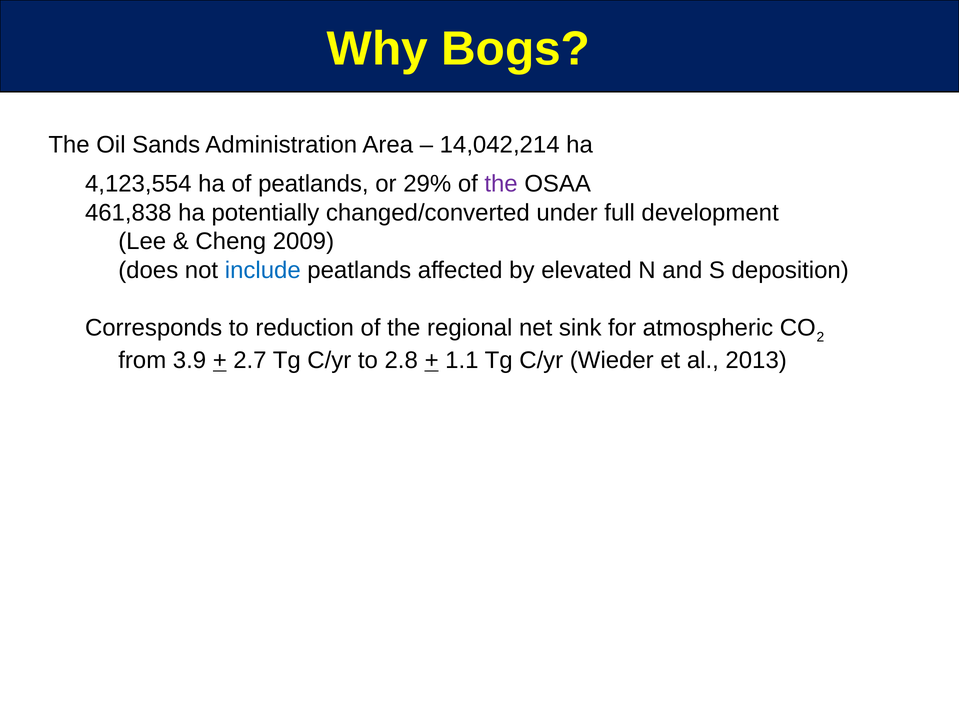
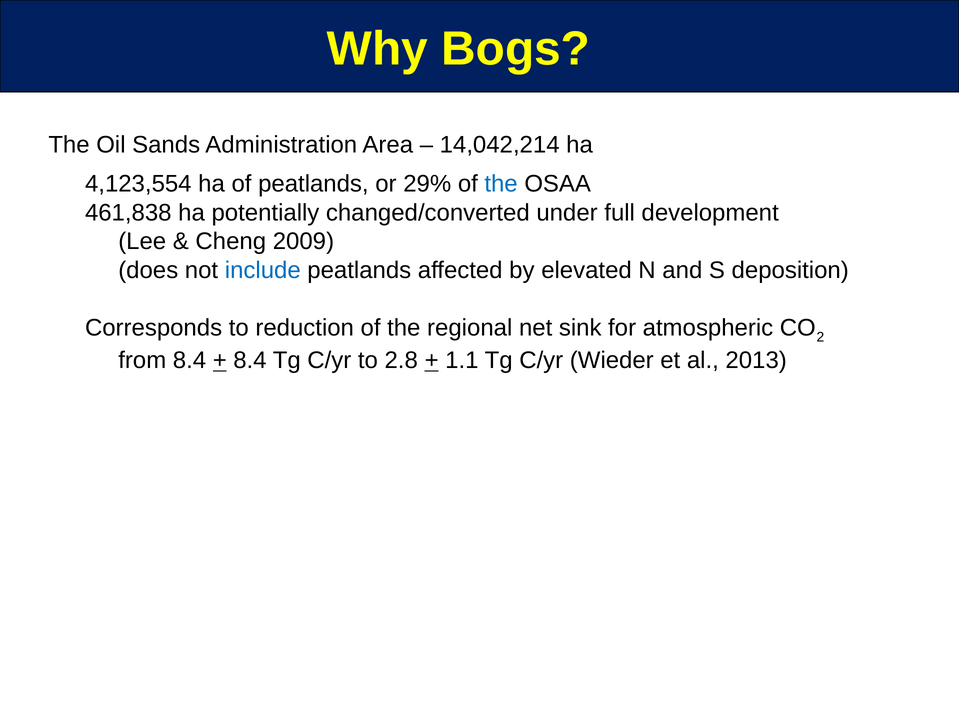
the at (501, 184) colour: purple -> blue
from 3.9: 3.9 -> 8.4
2.7 at (250, 361): 2.7 -> 8.4
